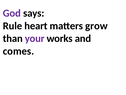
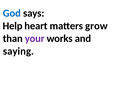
God colour: purple -> blue
Rule: Rule -> Help
comes: comes -> saying
